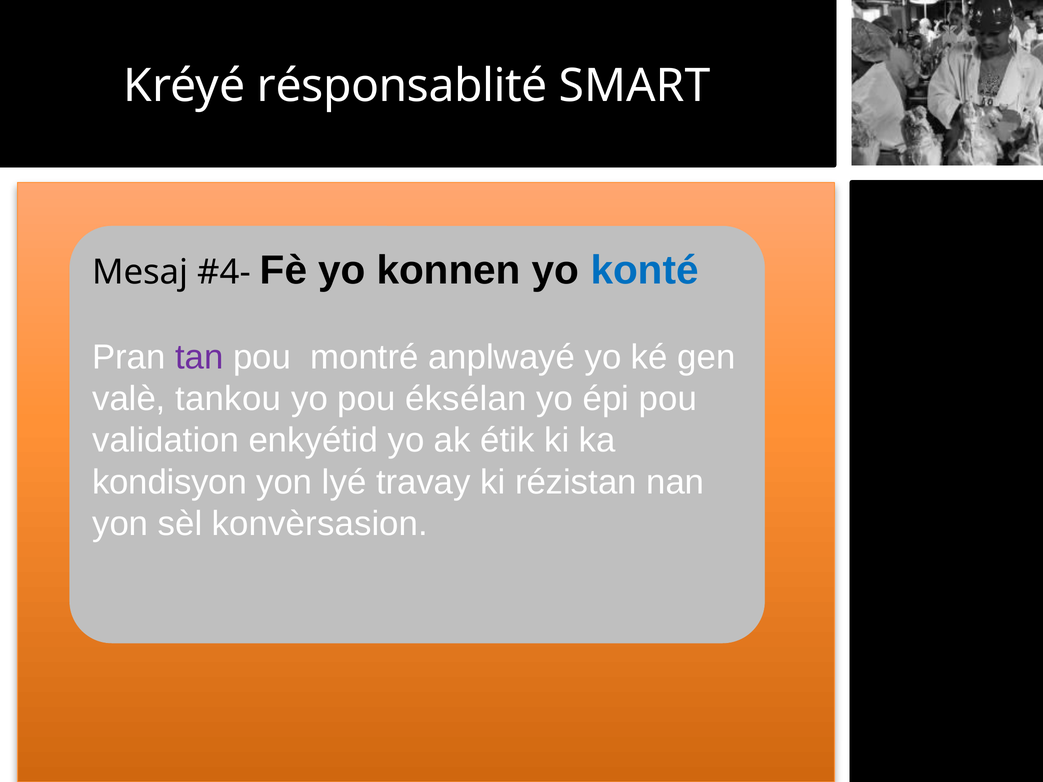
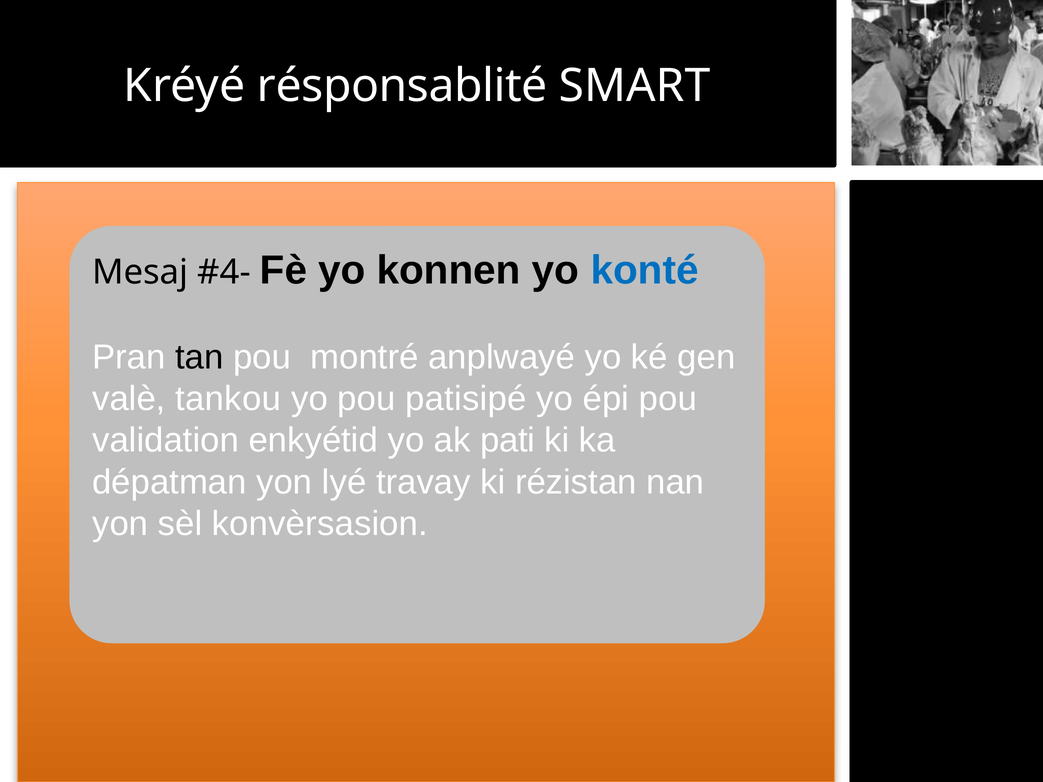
tan colour: purple -> black
éksélan: éksélan -> patisipé
étik: étik -> pati
kondisyon: kondisyon -> dépatman
